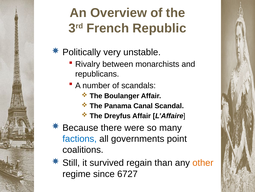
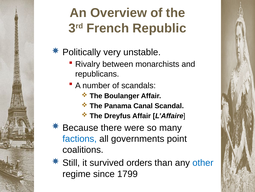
regain: regain -> orders
other colour: orange -> blue
6727: 6727 -> 1799
